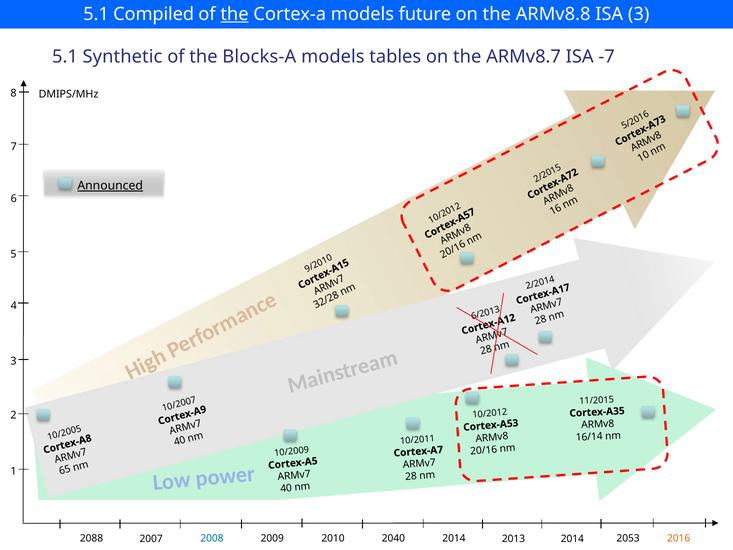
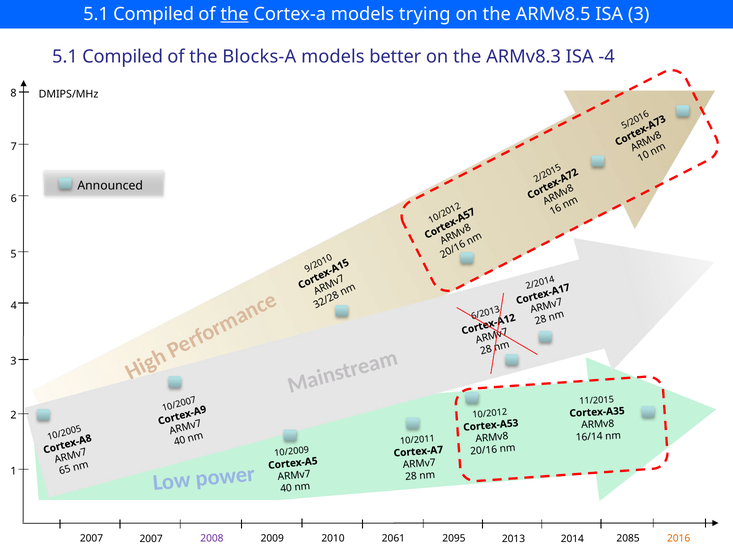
future: future -> trying
ARMv8.8: ARMv8.8 -> ARMv8.5
Synthetic at (122, 57): Synthetic -> Compiled
tables: tables -> better
ARMv8.7: ARMv8.7 -> ARMv8.3
-7: -7 -> -4
Announced underline: present -> none
2014 at (454, 538): 2014 -> 2095
2088 at (91, 538): 2088 -> 2007
2008 colour: blue -> purple
2040: 2040 -> 2061
2053: 2053 -> 2085
